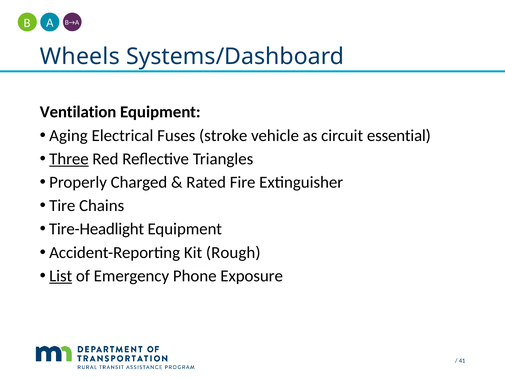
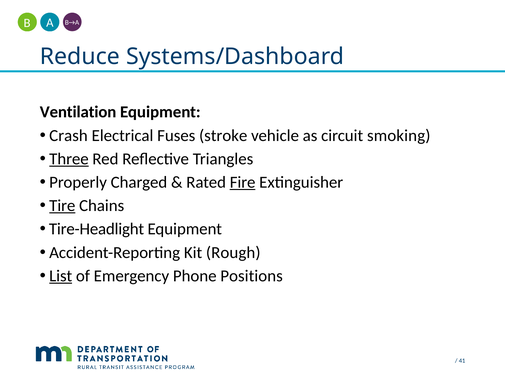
Wheels: Wheels -> Reduce
Aging: Aging -> Crash
essential: essential -> smoking
Fire underline: none -> present
Tire underline: none -> present
Exposure: Exposure -> Positions
